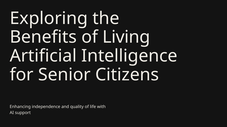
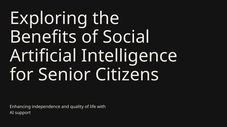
Living: Living -> Social
